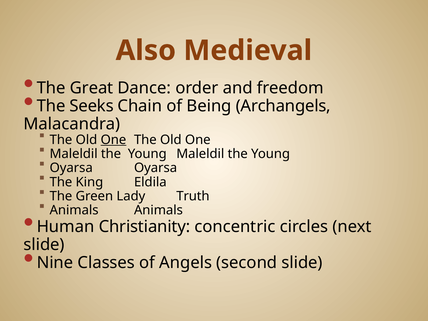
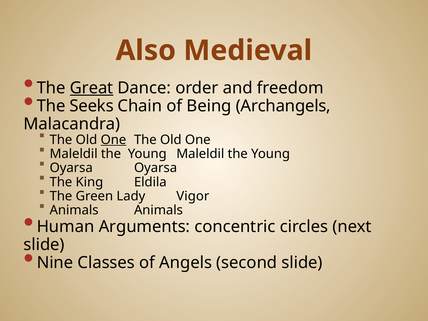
Great underline: none -> present
Truth: Truth -> Vigor
Christianity: Christianity -> Arguments
